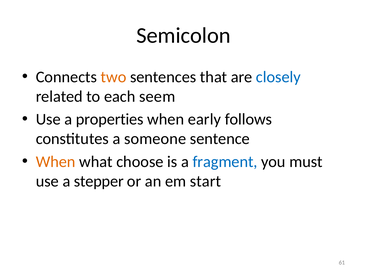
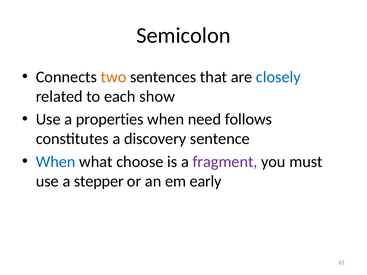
seem: seem -> show
early: early -> need
someone: someone -> discovery
When at (56, 162) colour: orange -> blue
fragment colour: blue -> purple
start: start -> early
